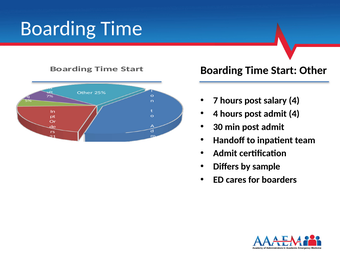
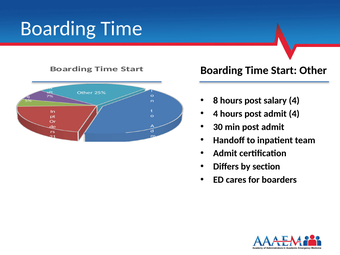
7: 7 -> 8
sample: sample -> section
